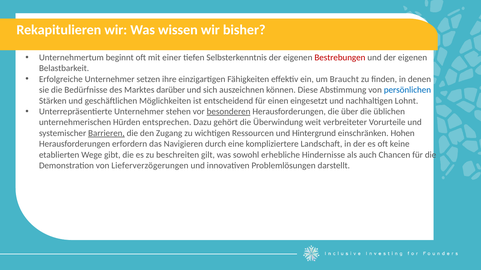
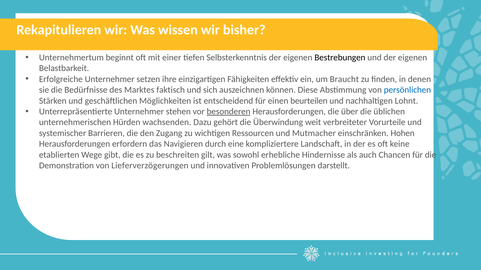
Bestrebungen colour: red -> black
darüber: darüber -> faktisch
eingesetzt: eingesetzt -> beurteilen
entsprechen: entsprechen -> wachsenden
Barrieren underline: present -> none
Hintergrund: Hintergrund -> Mutmacher
